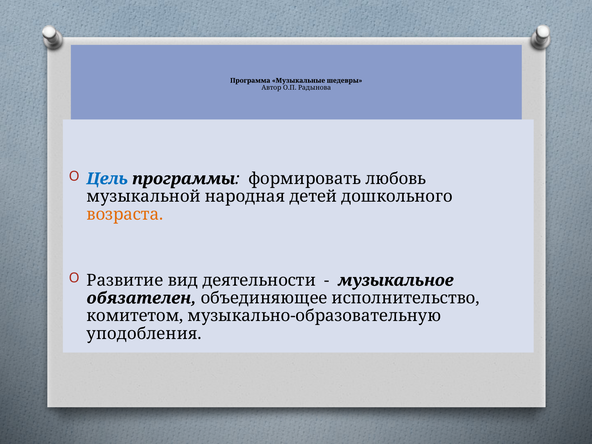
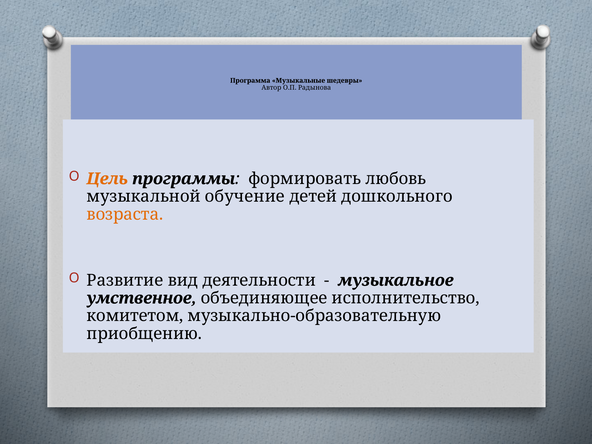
Цель colour: blue -> orange
народная: народная -> обучение
обязателен: обязателен -> умственное
уподобления: уподобления -> приобщению
